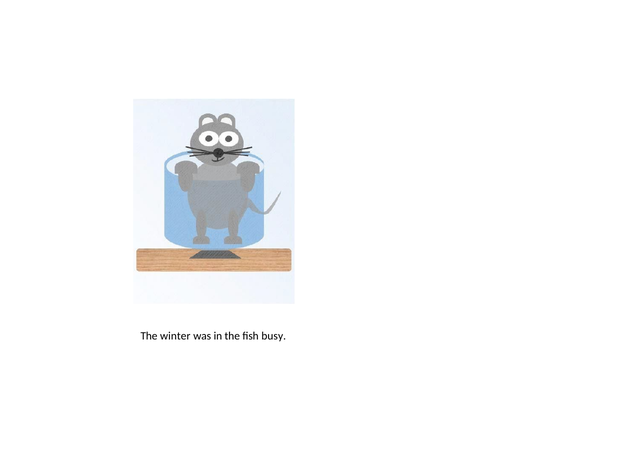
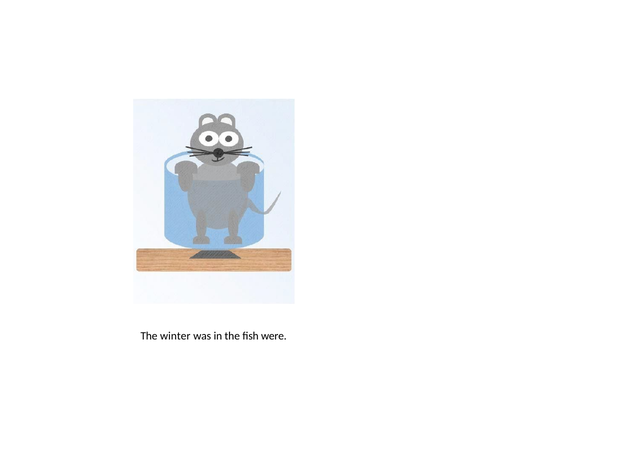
busy: busy -> were
